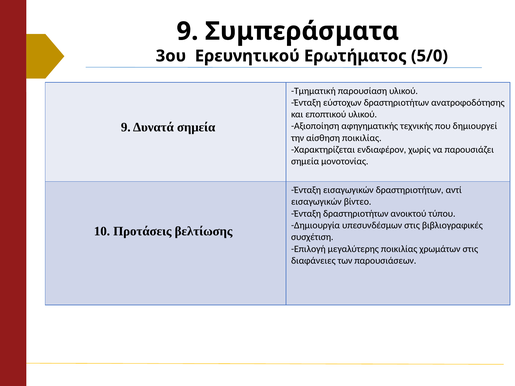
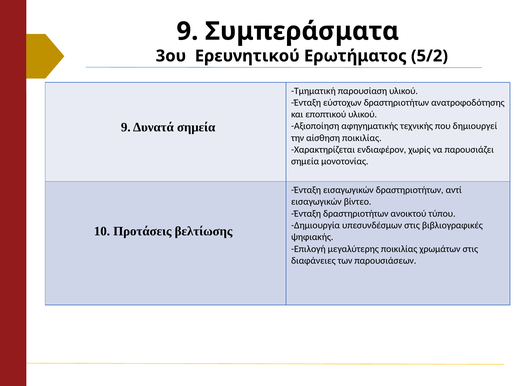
5/0: 5/0 -> 5/2
συσχέτιση: συσχέτιση -> ψηφιακής
